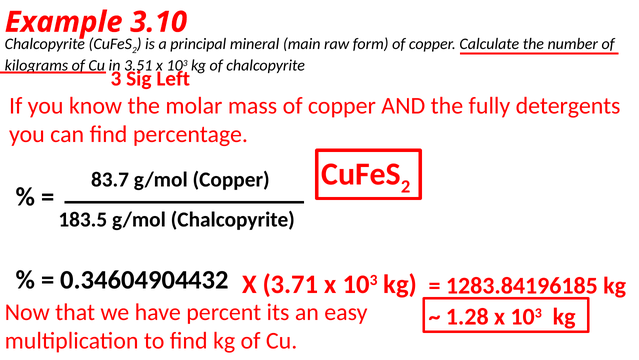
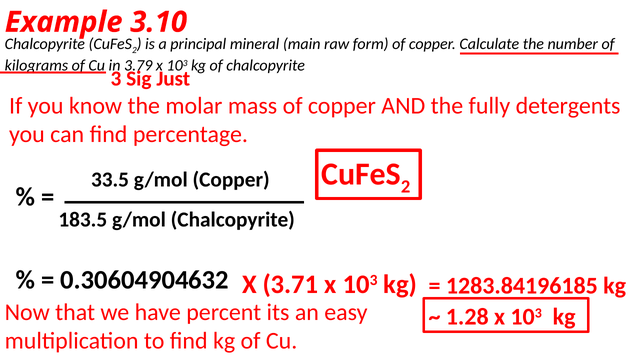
3.51: 3.51 -> 3.79
Left: Left -> Just
83.7: 83.7 -> 33.5
0.34604904432: 0.34604904432 -> 0.30604904632
